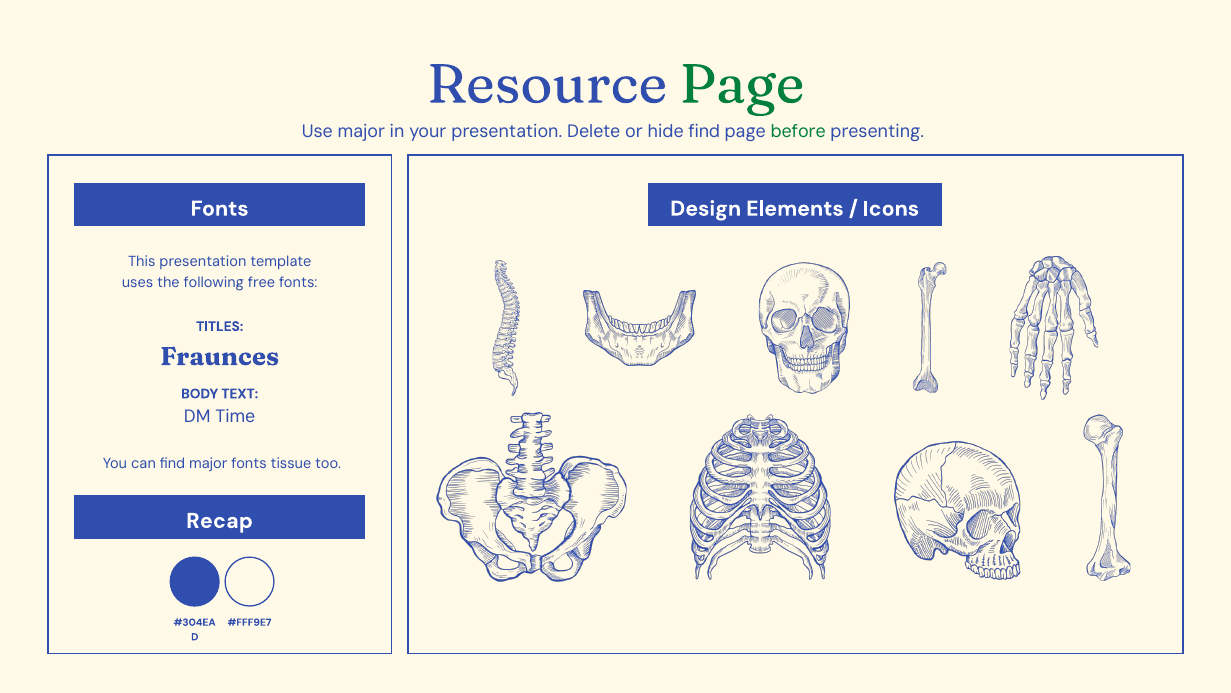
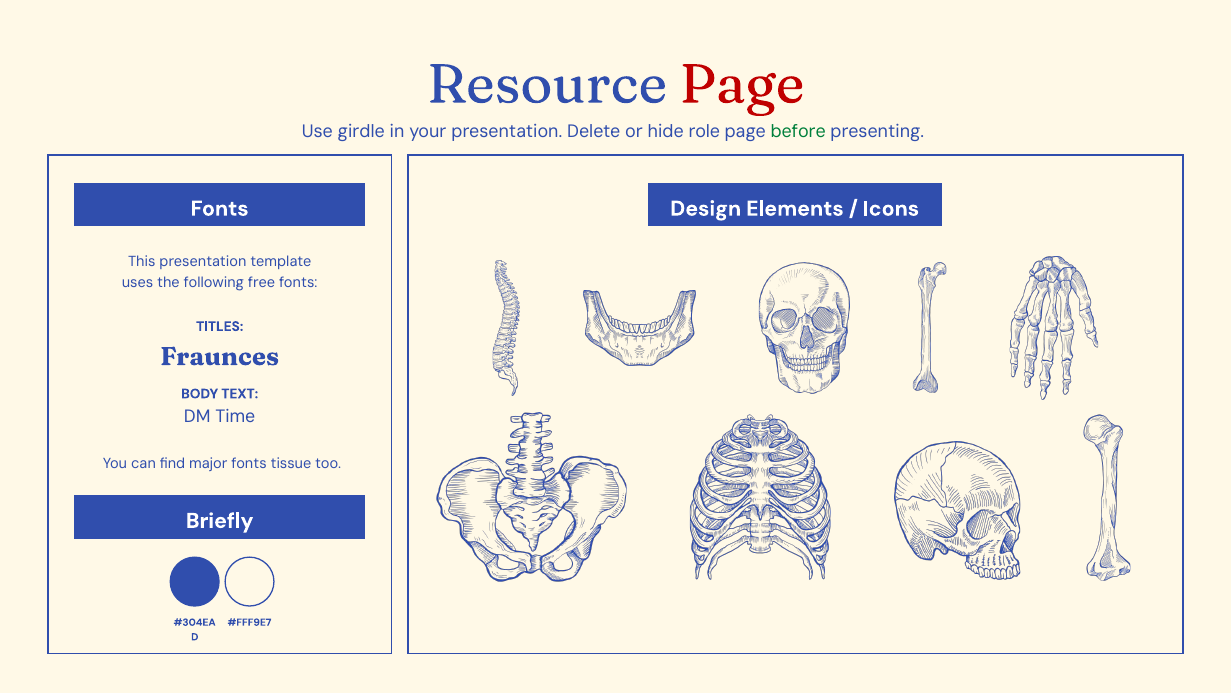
Page at (742, 84) colour: green -> red
Use major: major -> girdle
hide find: find -> role
Recap: Recap -> Briefly
